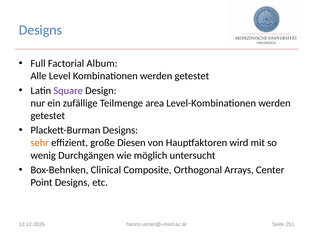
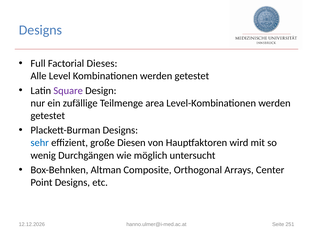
Album: Album -> Dieses
sehr colour: orange -> blue
Clinical: Clinical -> Altman
